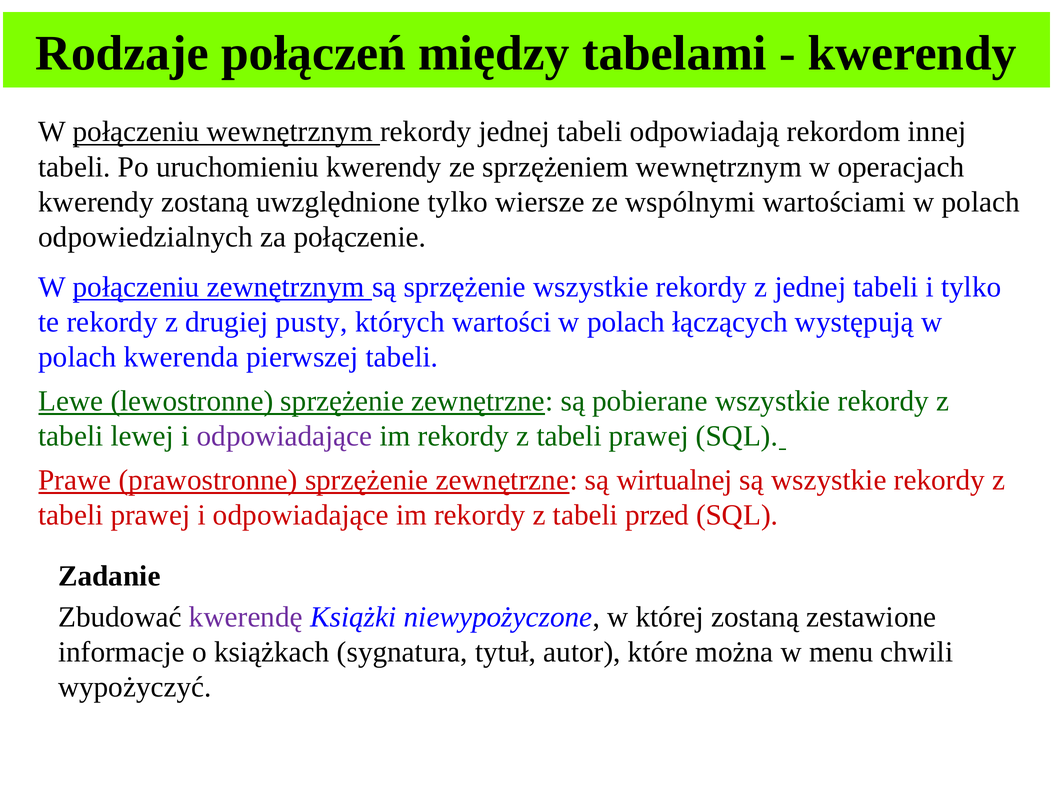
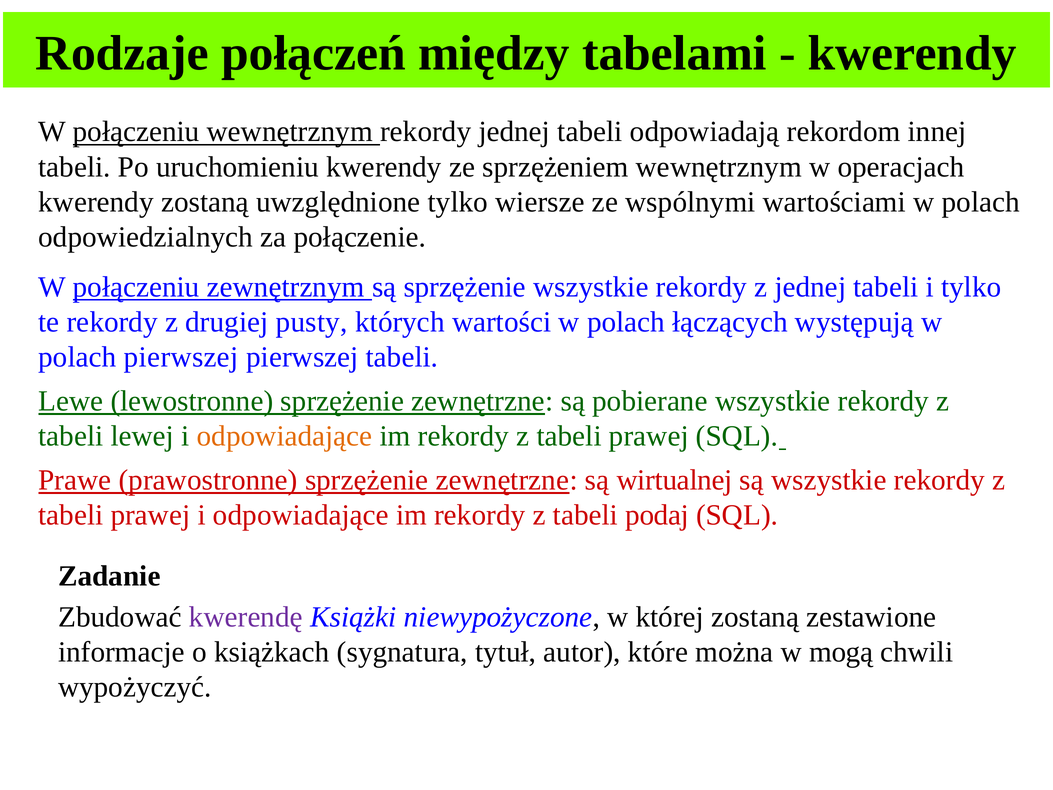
polach kwerenda: kwerenda -> pierwszej
odpowiadające at (285, 436) colour: purple -> orange
przed: przed -> podaj
menu: menu -> mogą
